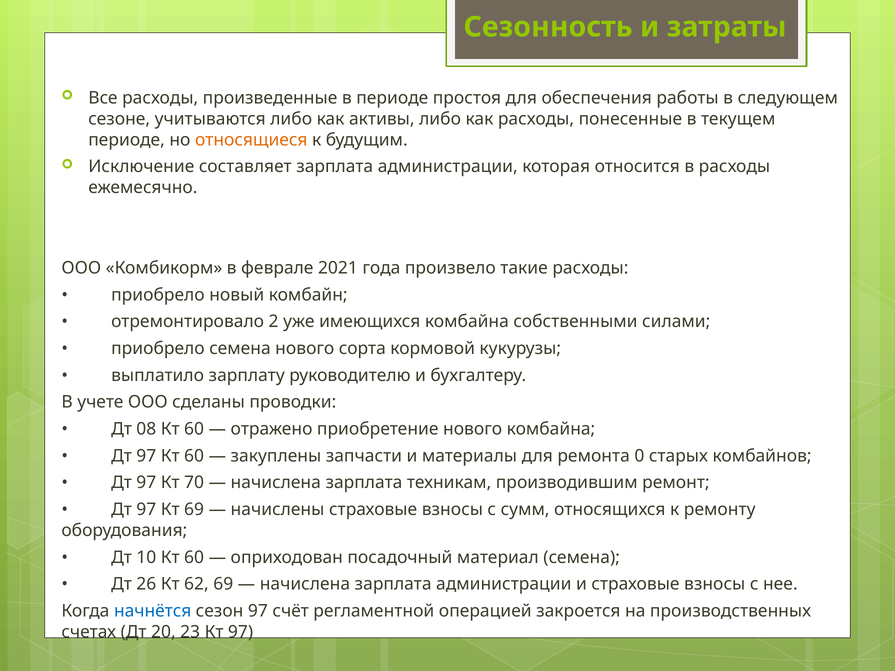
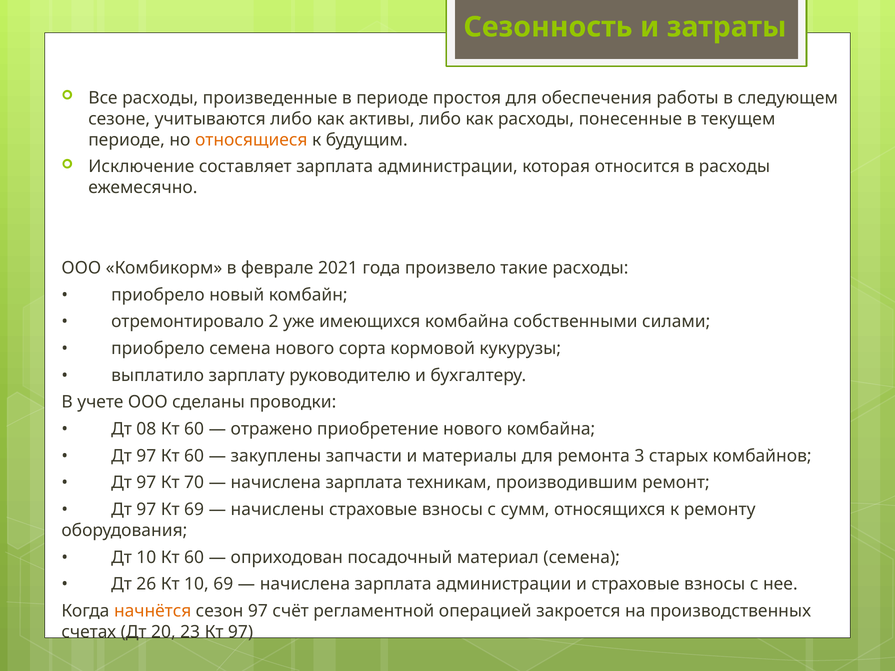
0: 0 -> 3
Кт 62: 62 -> 10
начнётся colour: blue -> orange
